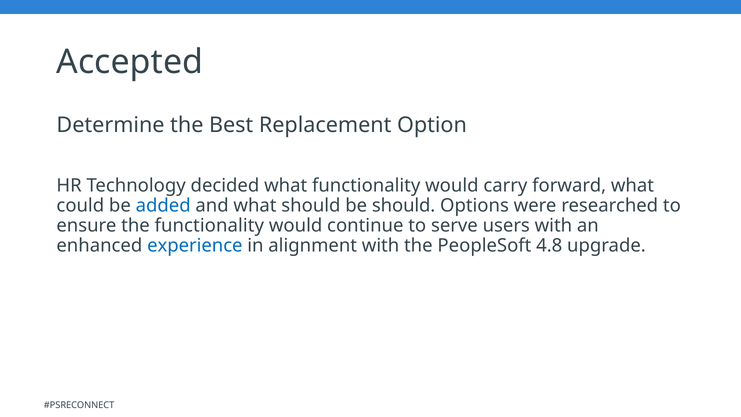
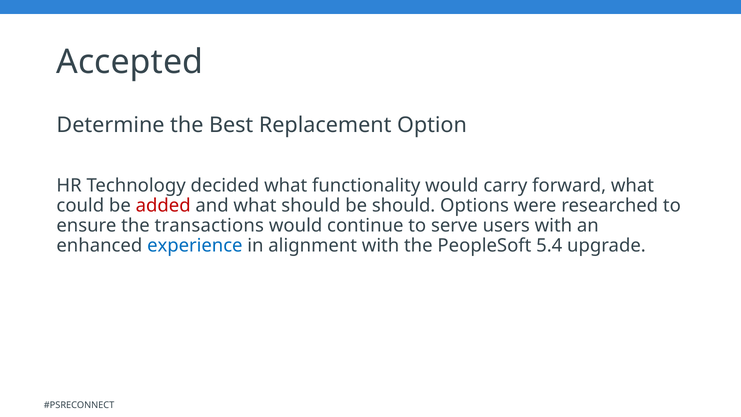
added colour: blue -> red
the functionality: functionality -> transactions
4.8: 4.8 -> 5.4
